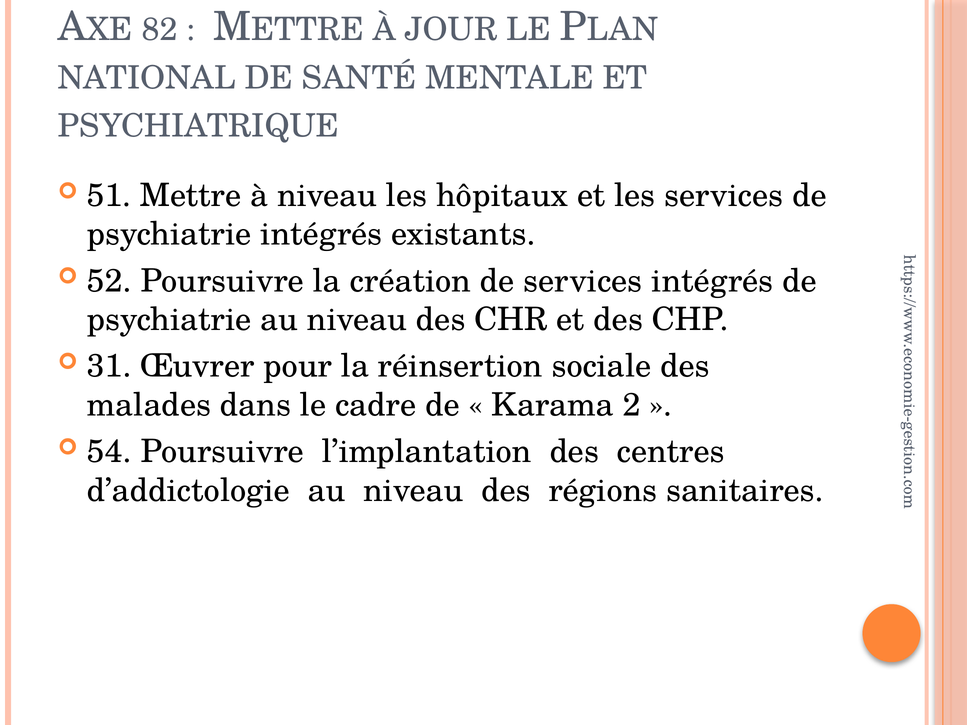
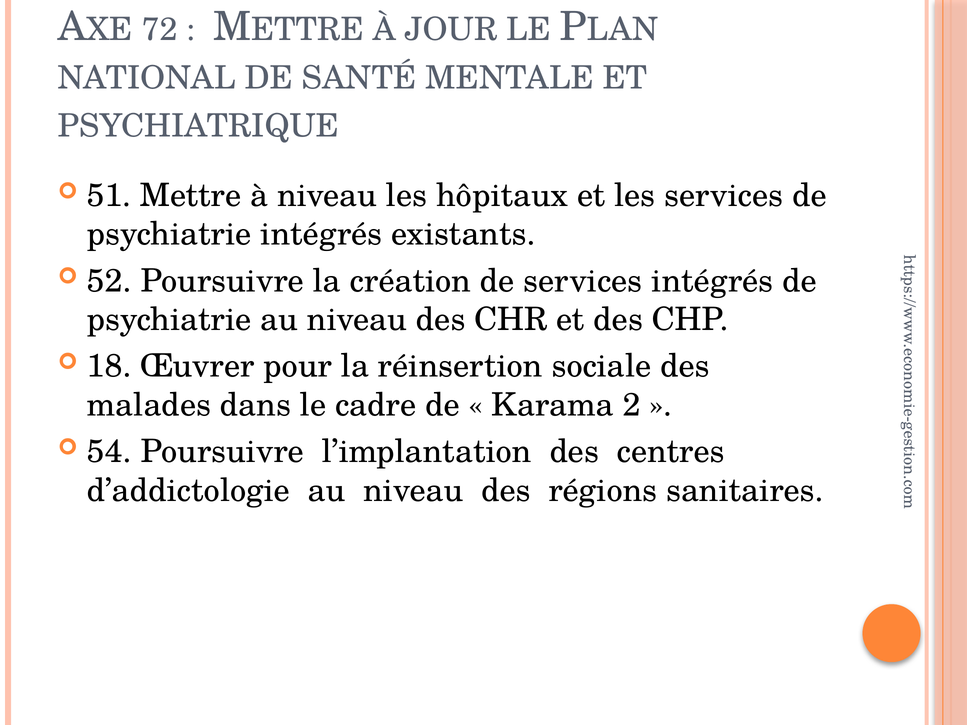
82: 82 -> 72
31: 31 -> 18
